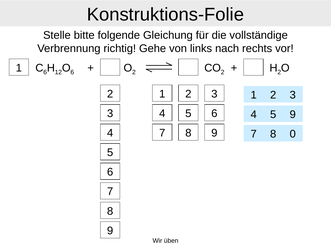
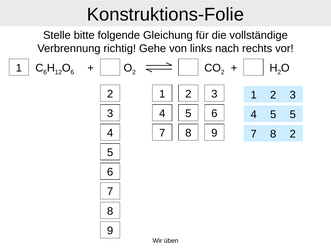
5 9: 9 -> 5
8 0: 0 -> 2
